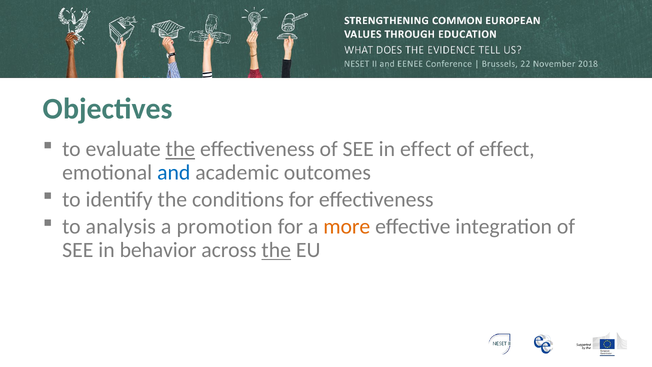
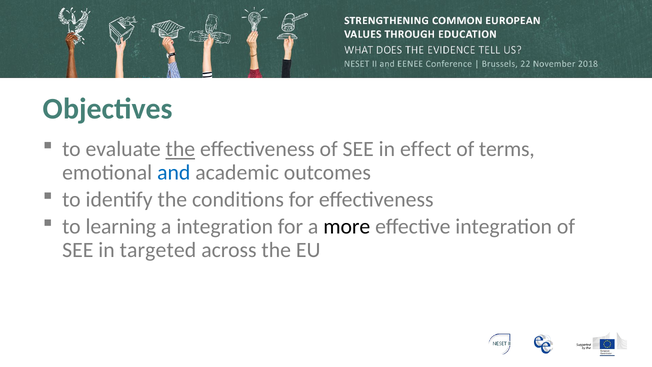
of effect: effect -> terms
analysis: analysis -> learning
a promotion: promotion -> integration
more colour: orange -> black
behavior: behavior -> targeted
the at (276, 250) underline: present -> none
